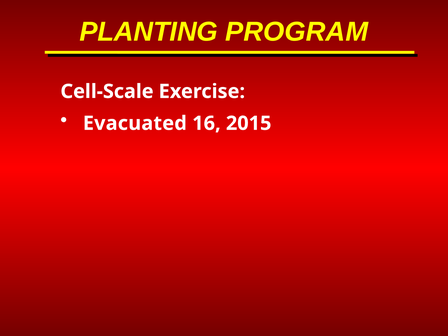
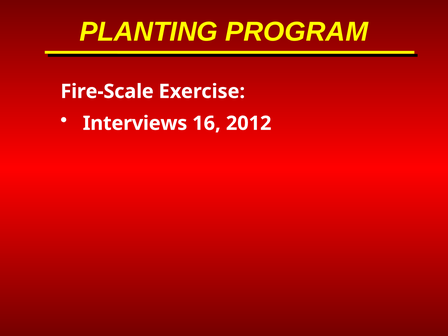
Cell-Scale: Cell-Scale -> Fire-Scale
Evacuated: Evacuated -> Interviews
2015: 2015 -> 2012
